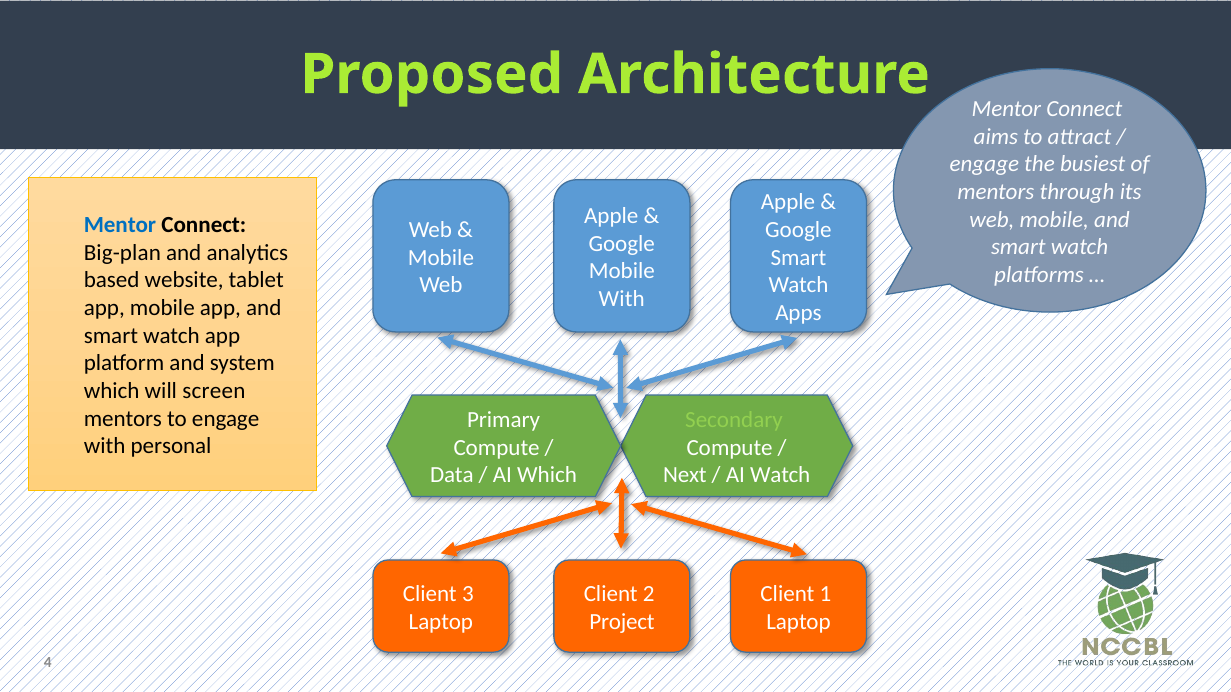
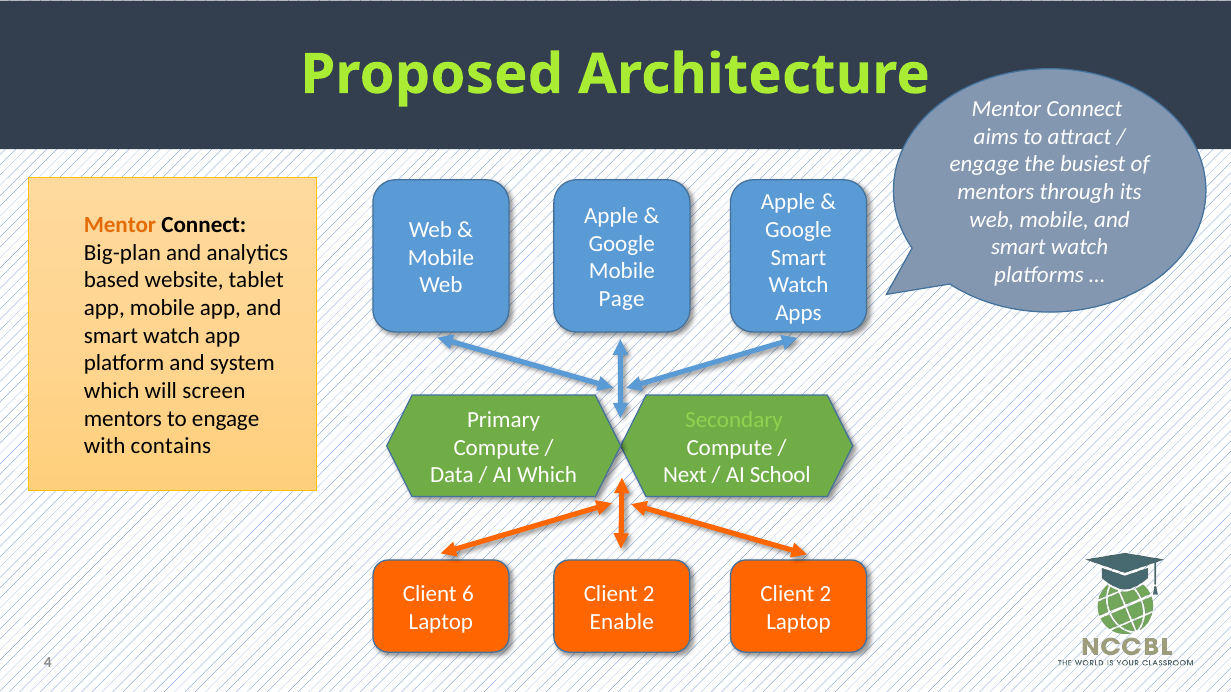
Mentor at (120, 225) colour: blue -> orange
With at (622, 299): With -> Page
personal: personal -> contains
AI Watch: Watch -> School
3: 3 -> 6
1 at (825, 594): 1 -> 2
Project: Project -> Enable
